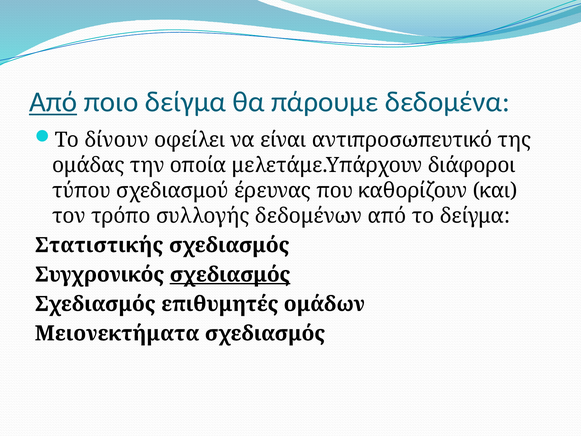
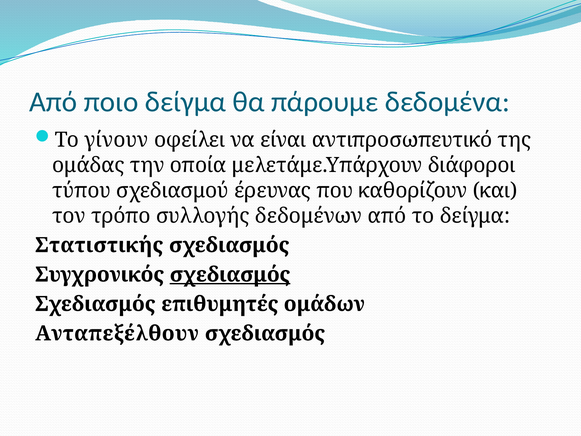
Από at (53, 102) underline: present -> none
δίνουν: δίνουν -> γίνουν
Μειονεκτήματα: Μειονεκτήματα -> Ανταπεξέλθουν
